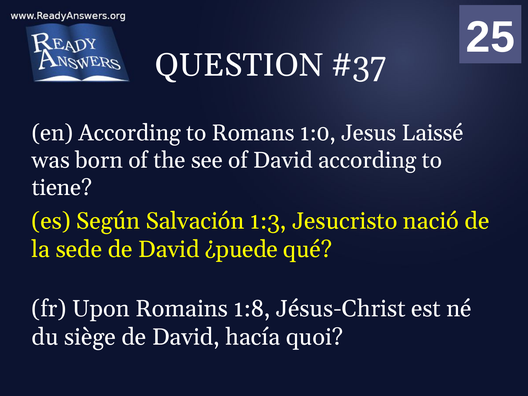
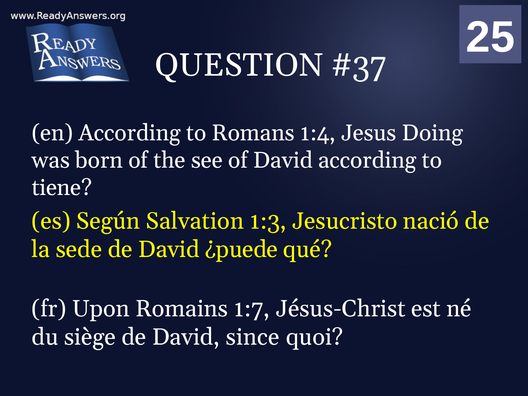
1:0: 1:0 -> 1:4
Laissé: Laissé -> Doing
Salvación: Salvación -> Salvation
1:8: 1:8 -> 1:7
hacía: hacía -> since
